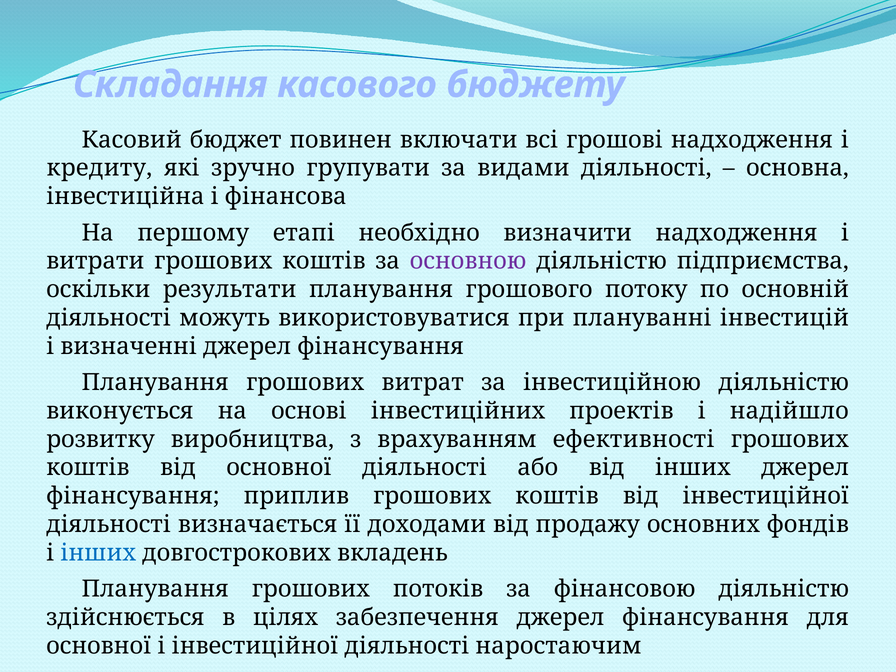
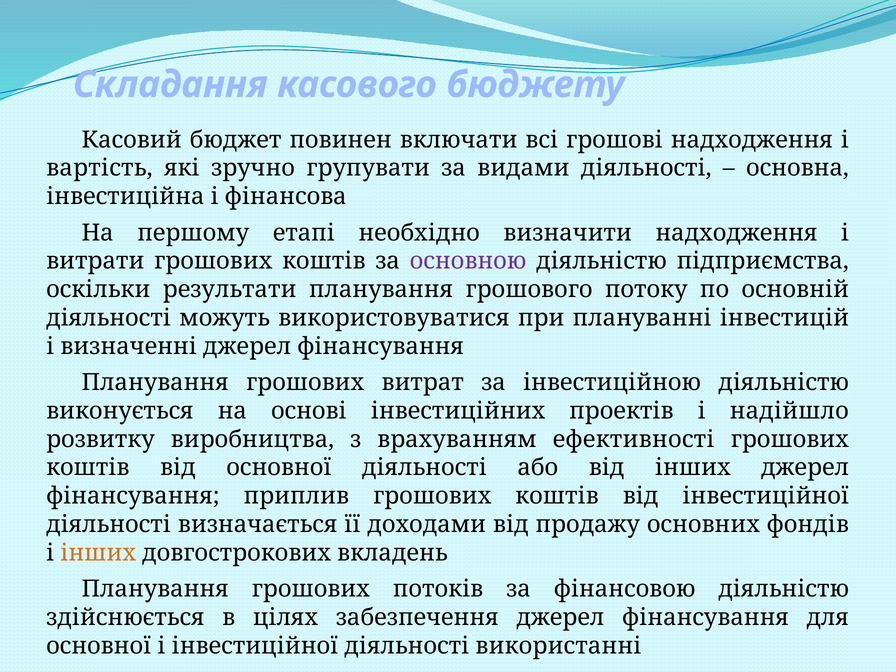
кредиту: кредиту -> вартість
інших at (98, 553) colour: blue -> orange
наростаючим: наростаючим -> використанні
